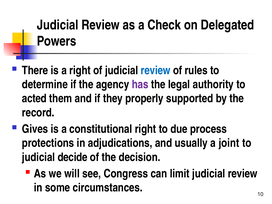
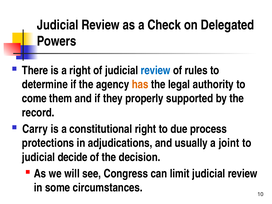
has colour: purple -> orange
acted: acted -> come
Gives: Gives -> Carry
